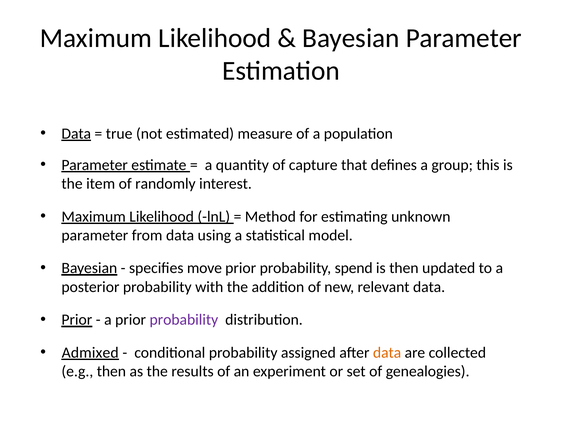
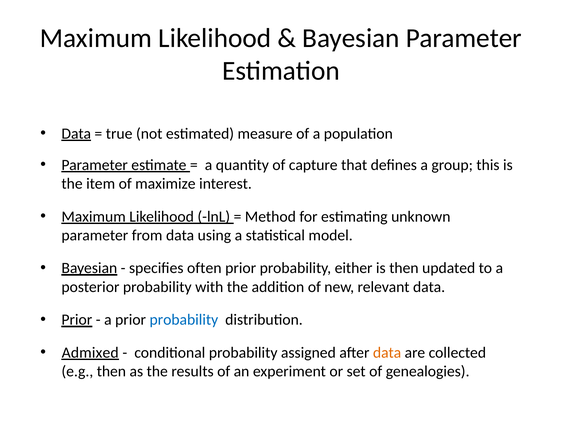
randomly: randomly -> maximize
move: move -> often
spend: spend -> either
probability at (184, 319) colour: purple -> blue
